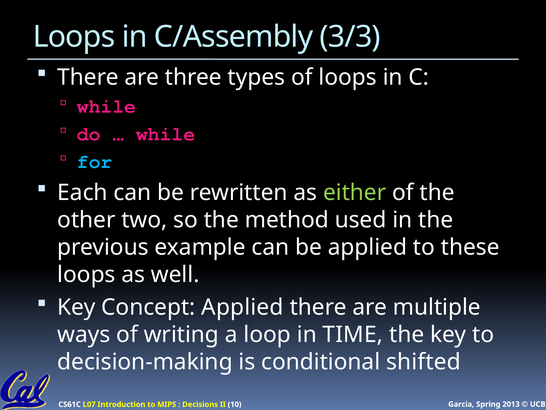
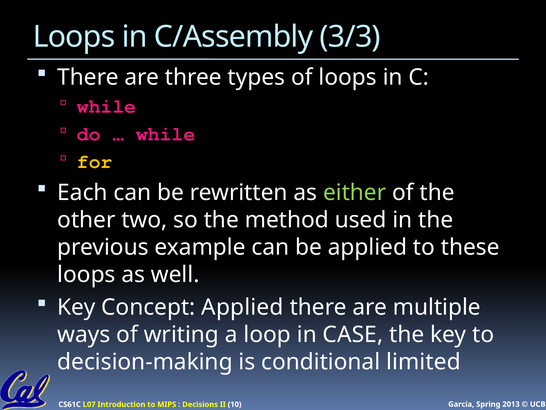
for colour: light blue -> yellow
TIME: TIME -> CASE
shifted: shifted -> limited
